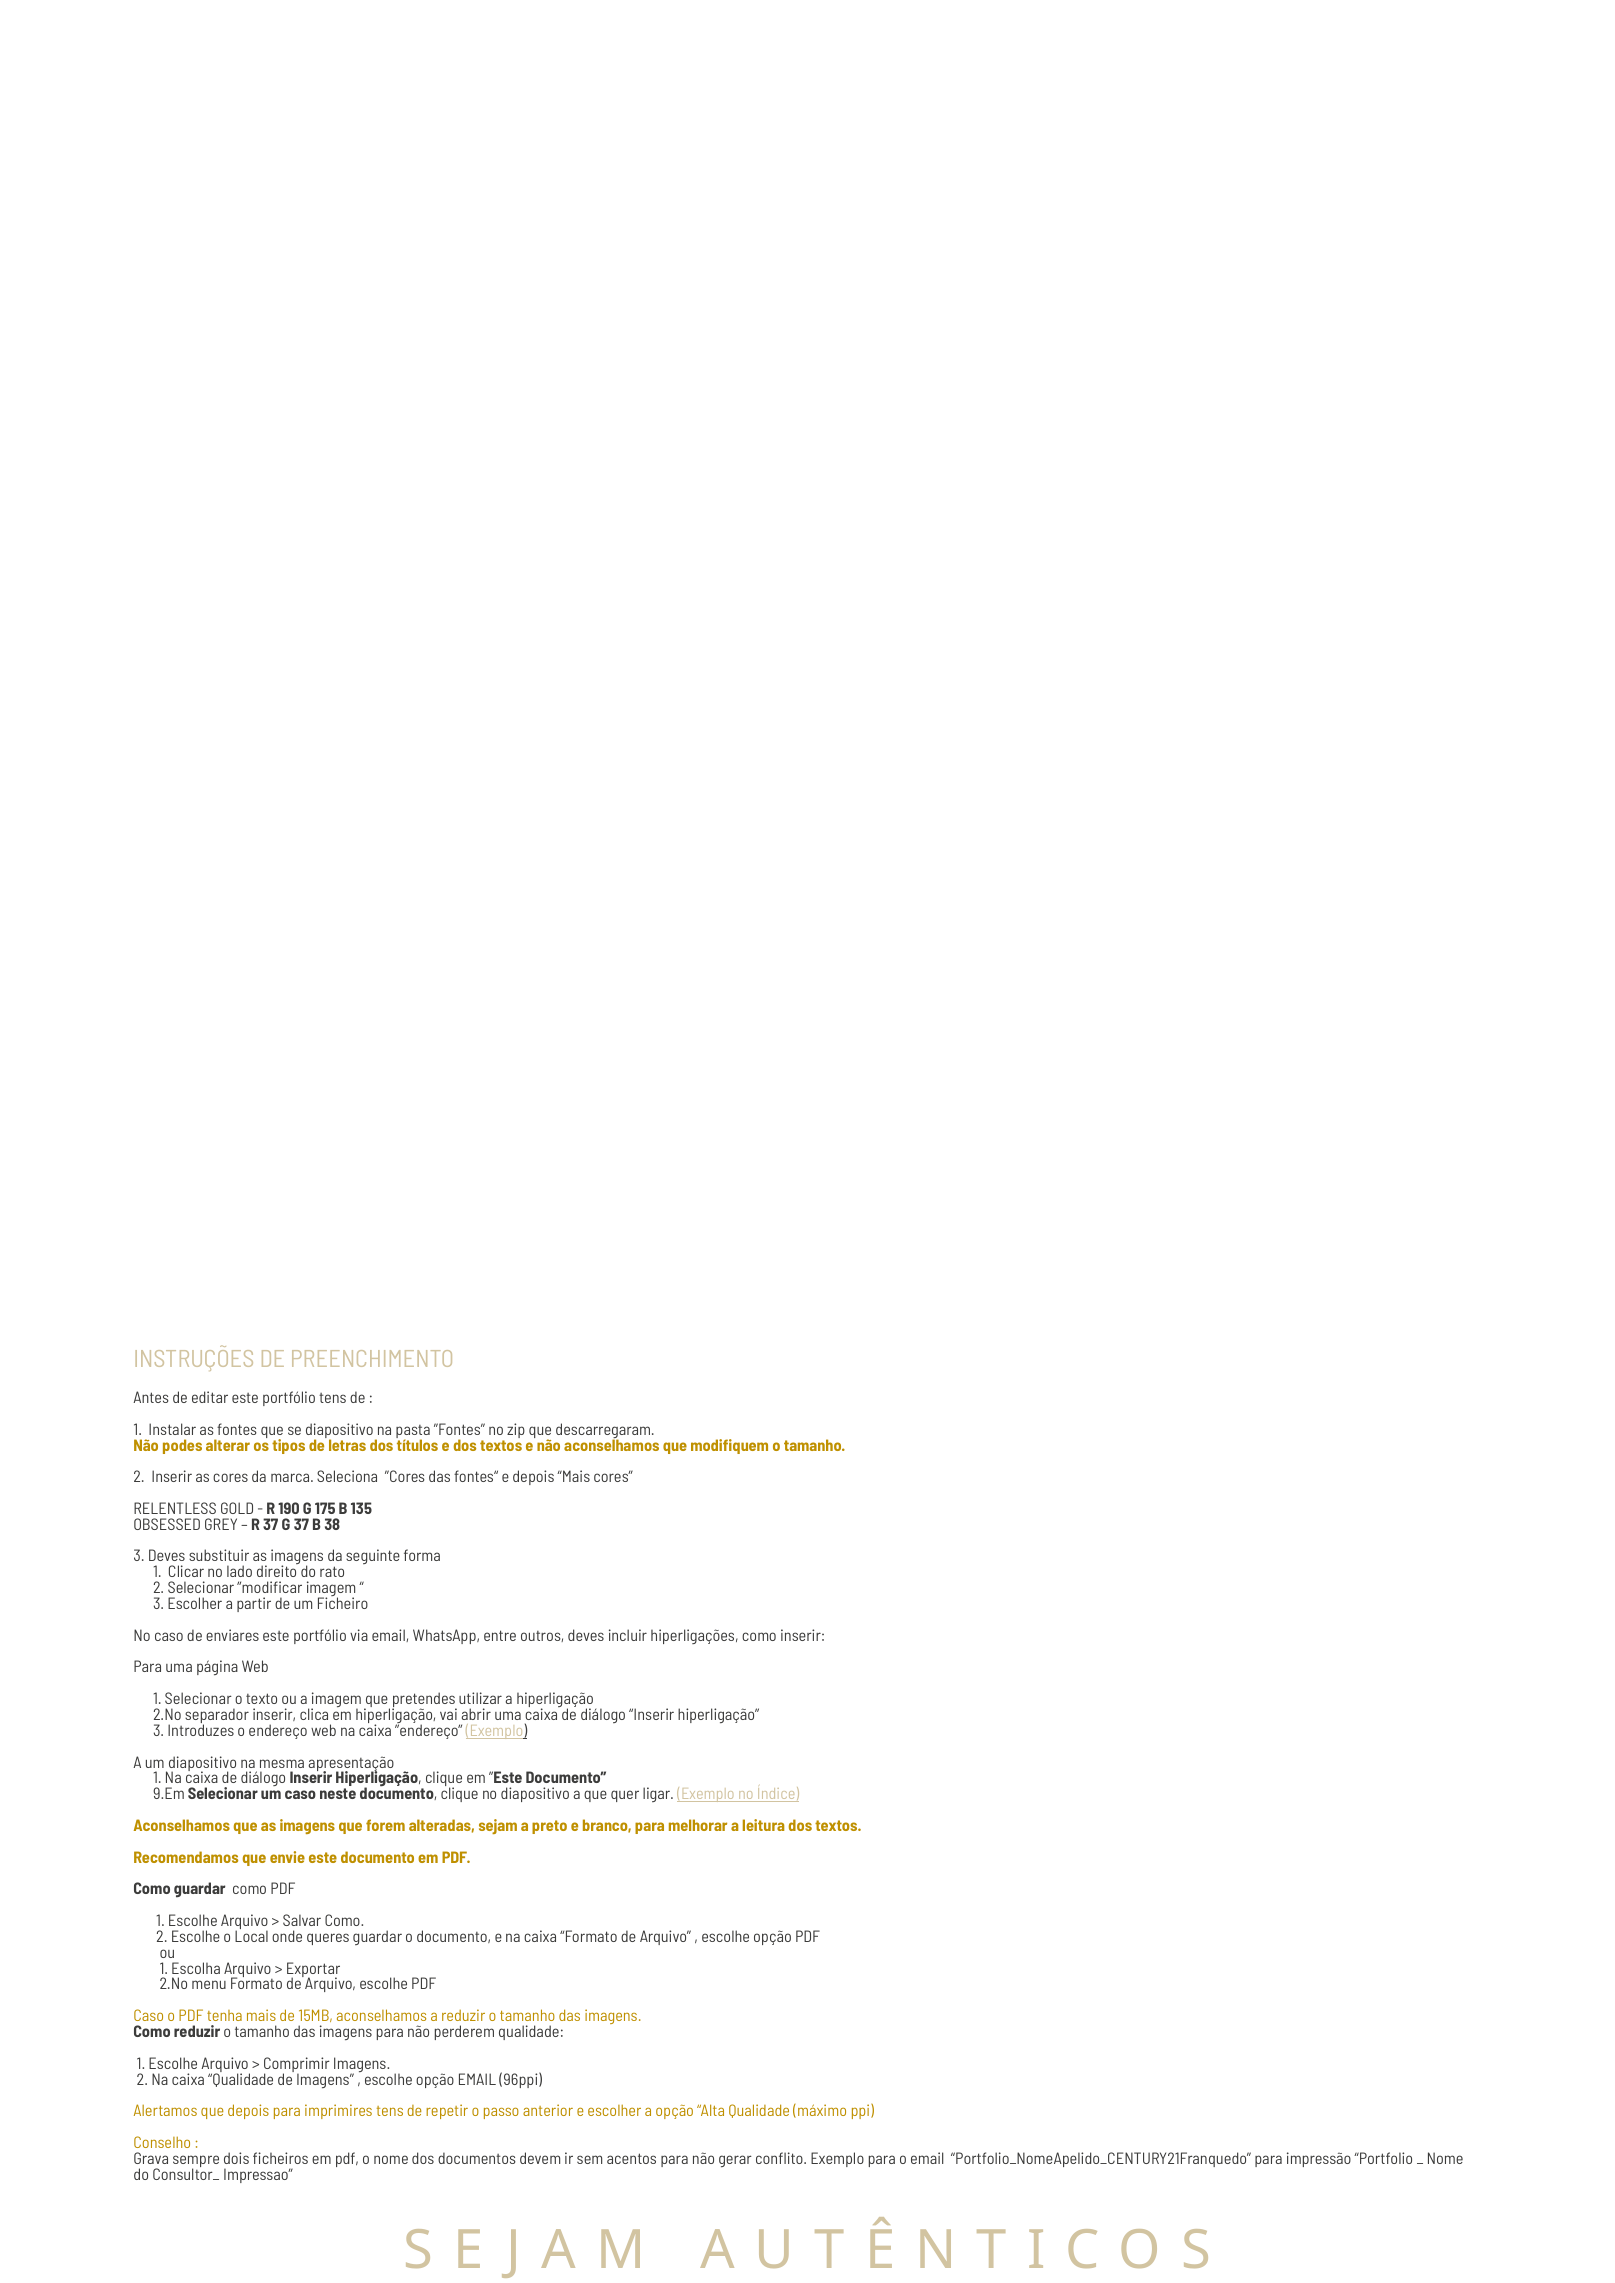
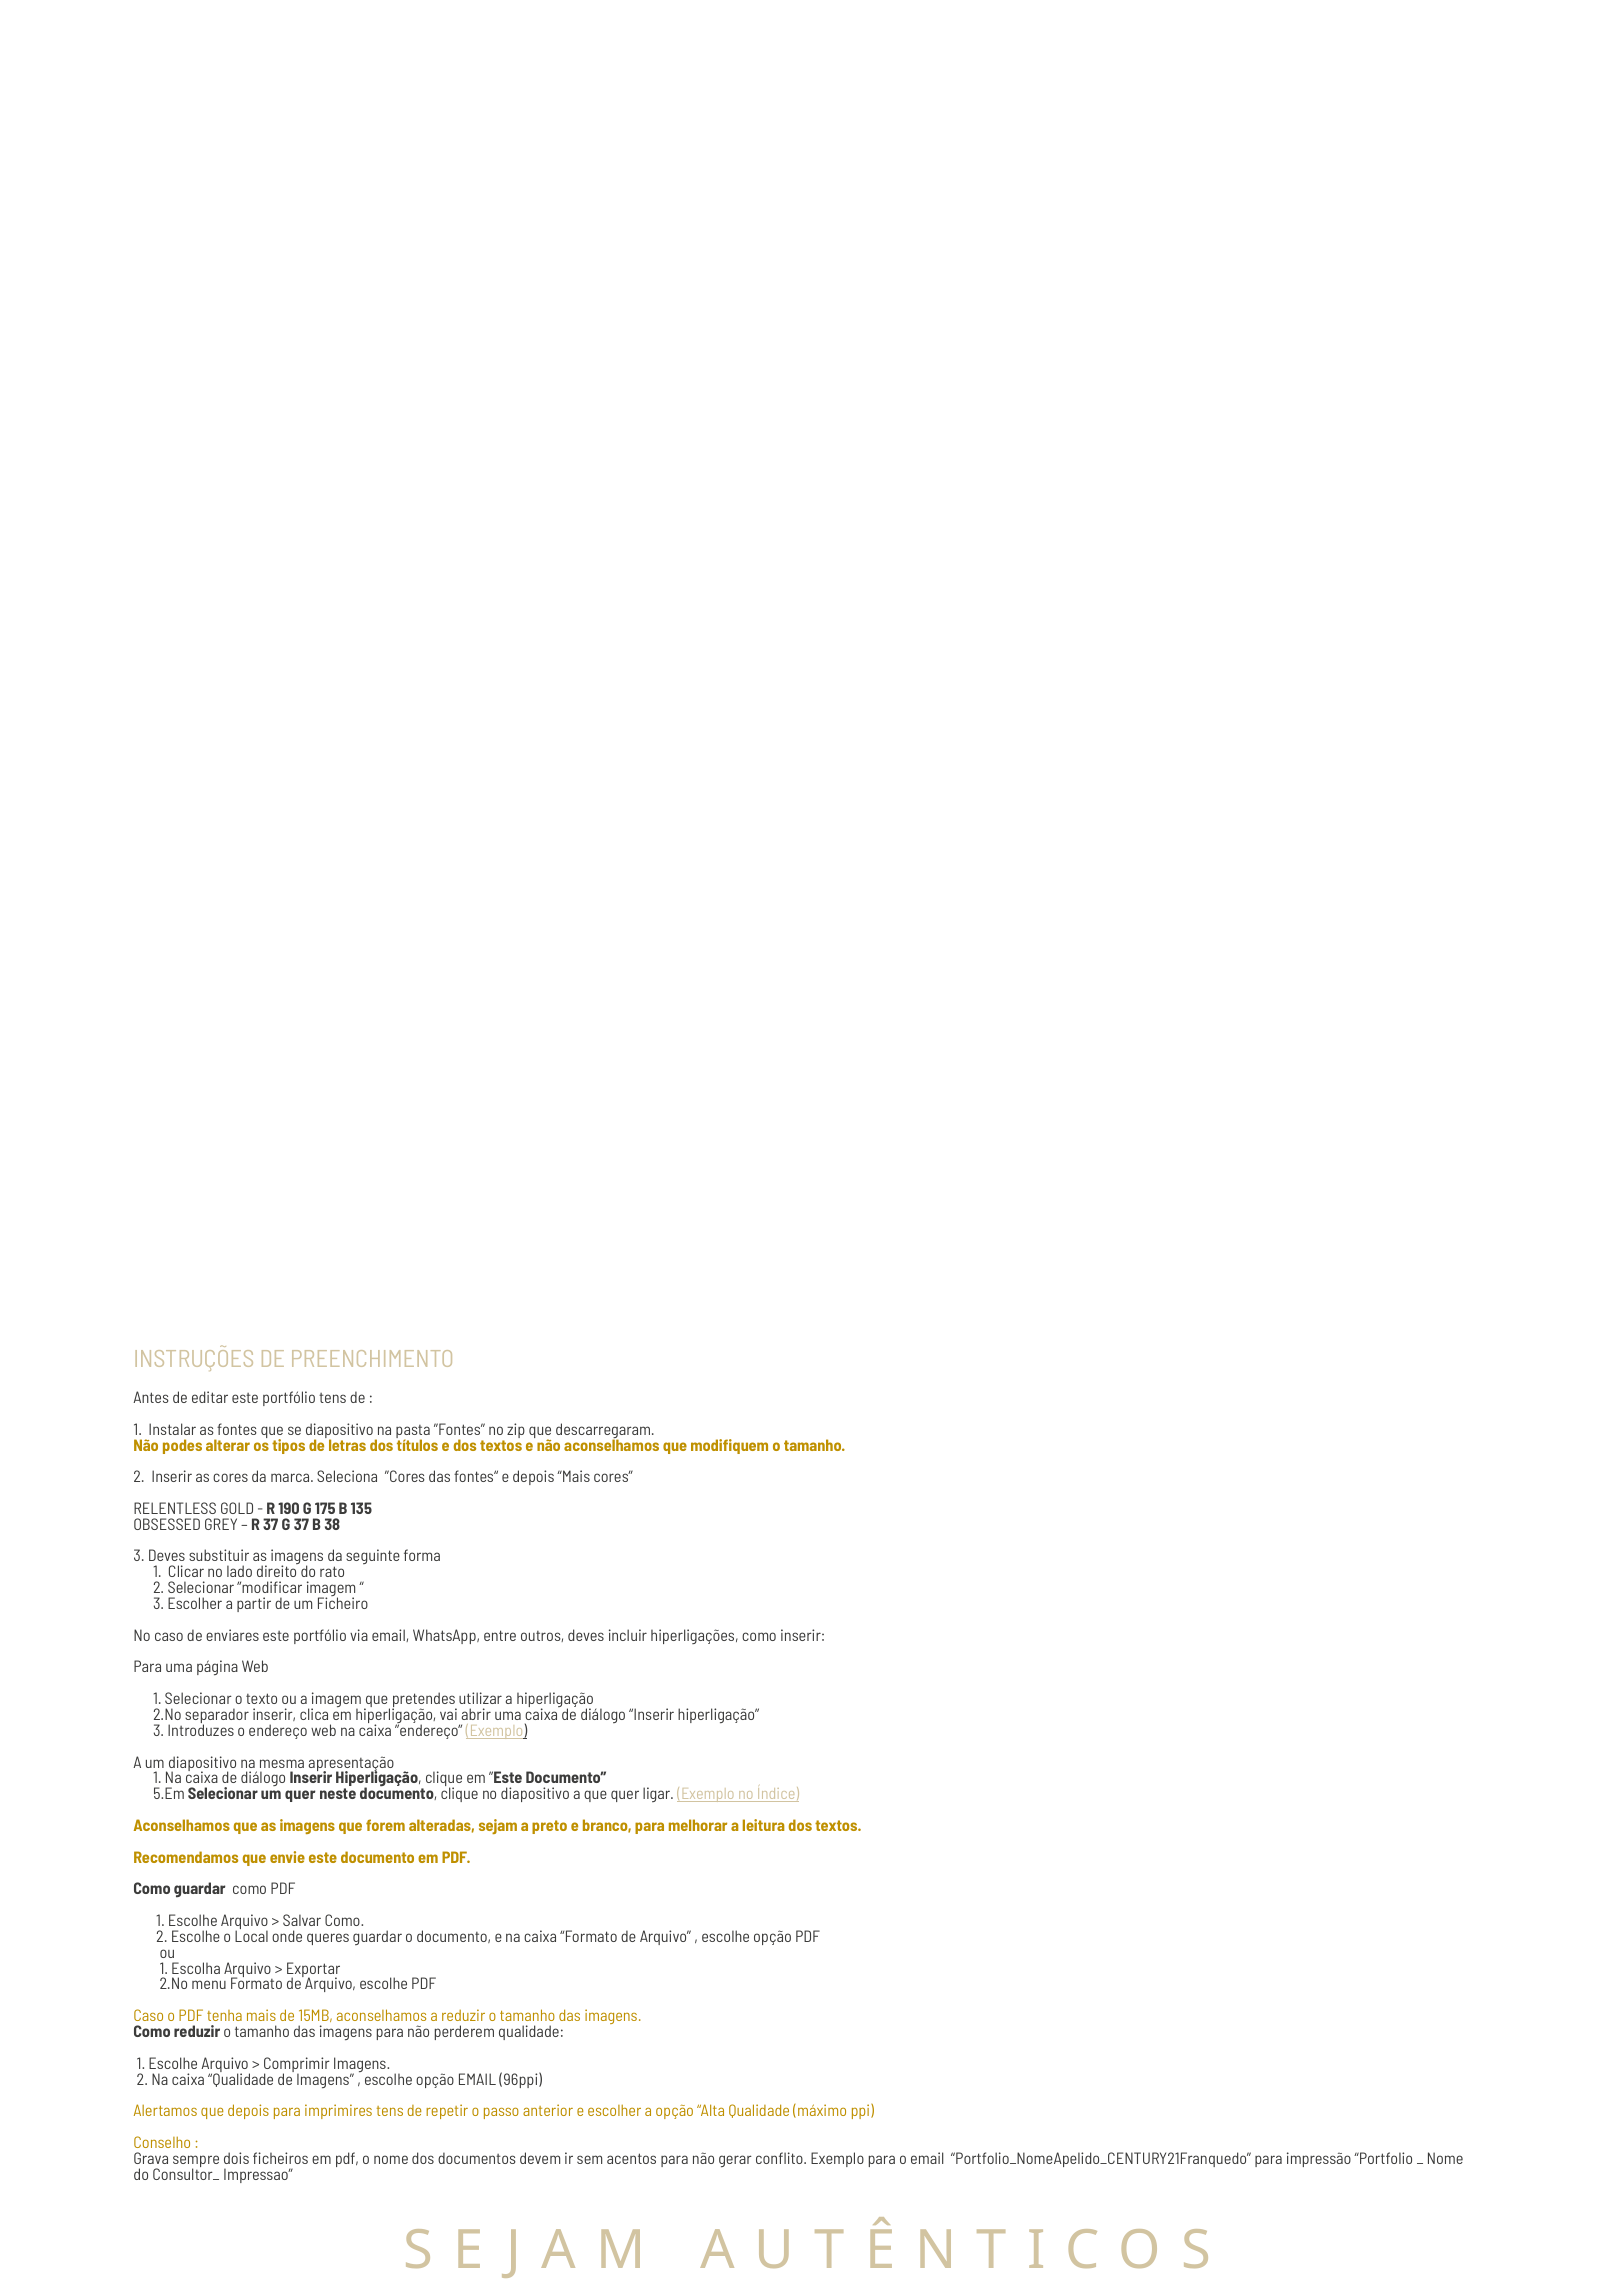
9.Em: 9.Em -> 5.Em
um caso: caso -> quer
